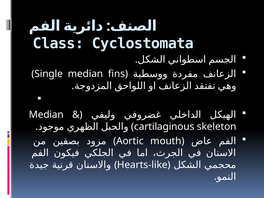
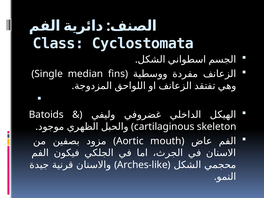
Median at (46, 115): Median -> Batoids
Hearts-like: Hearts-like -> Arches-like
